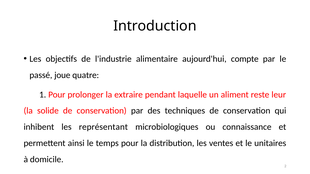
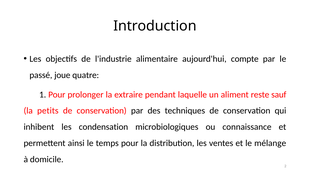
leur: leur -> sauf
solide: solide -> petits
représentant: représentant -> condensation
unitaires: unitaires -> mélange
